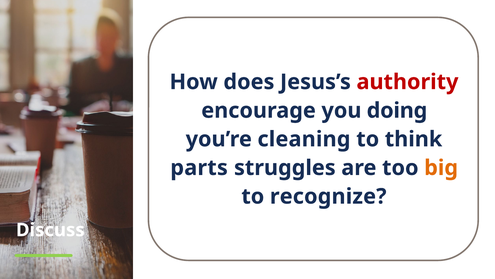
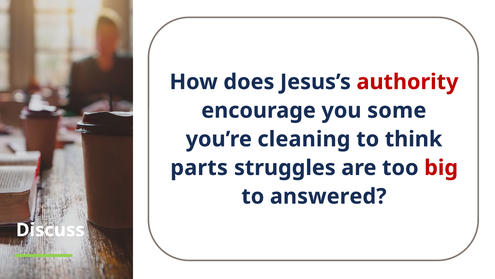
doing: doing -> some
big colour: orange -> red
recognize: recognize -> answered
